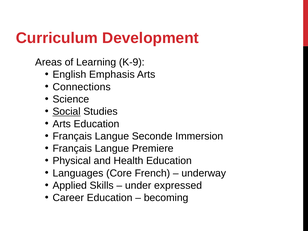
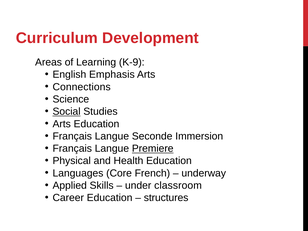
Premiere underline: none -> present
expressed: expressed -> classroom
becoming: becoming -> structures
